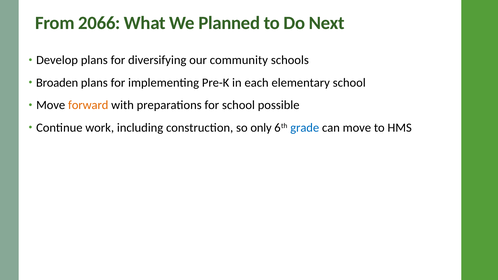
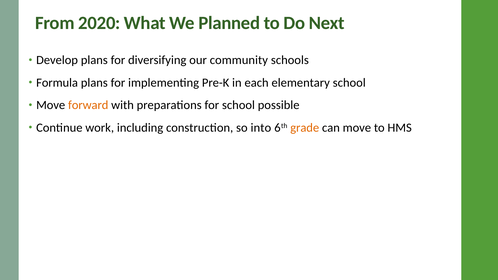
2066: 2066 -> 2020
Broaden: Broaden -> Formula
only: only -> into
grade colour: blue -> orange
